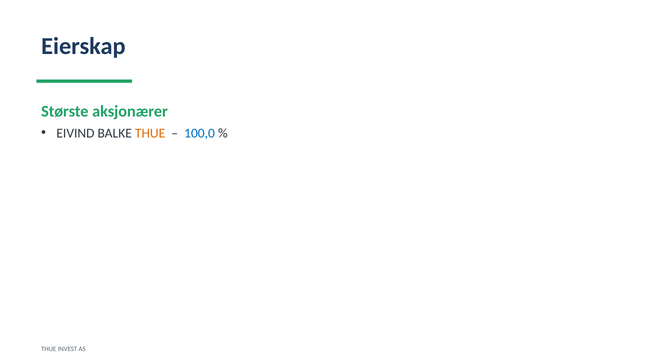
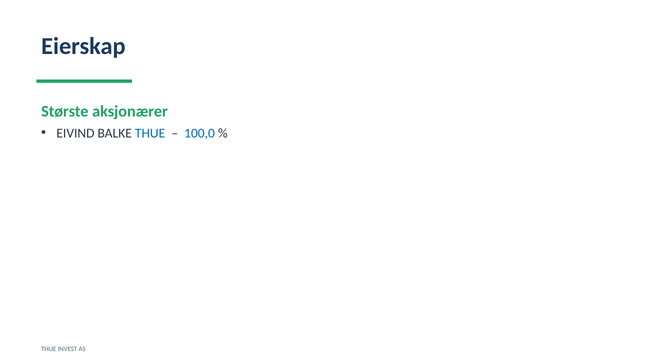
THUE at (150, 133) colour: orange -> blue
